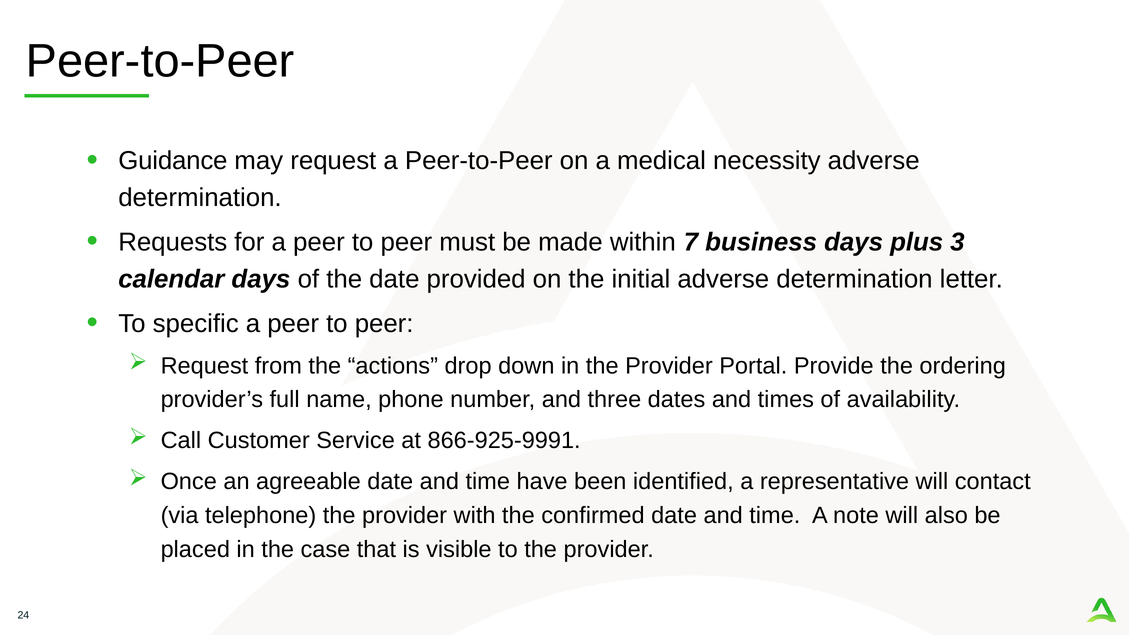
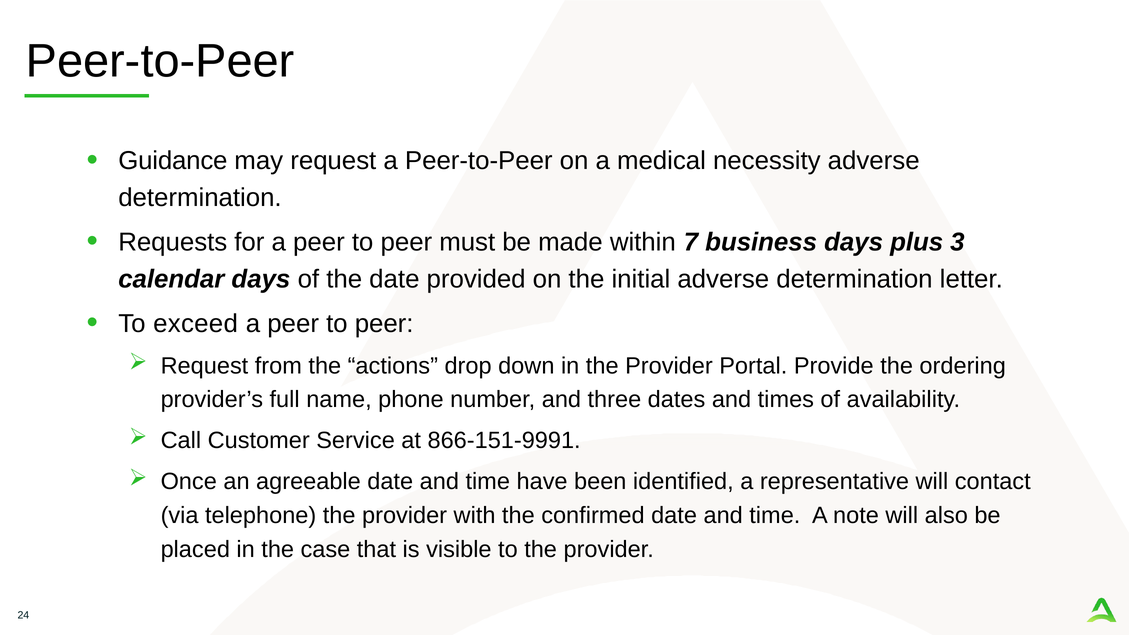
specific: specific -> exceed
866-925-9991: 866-925-9991 -> 866-151-9991
